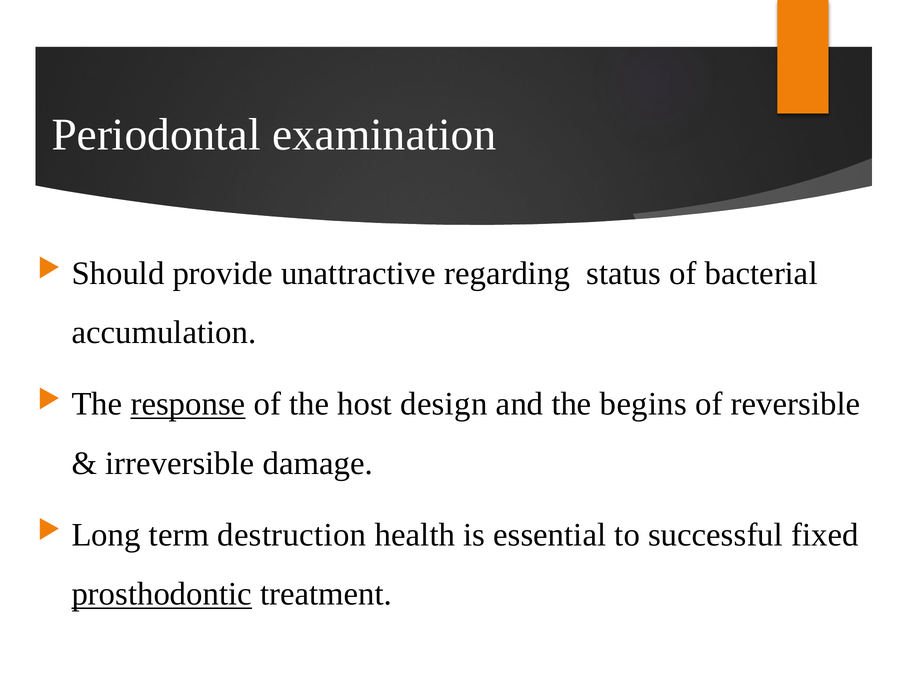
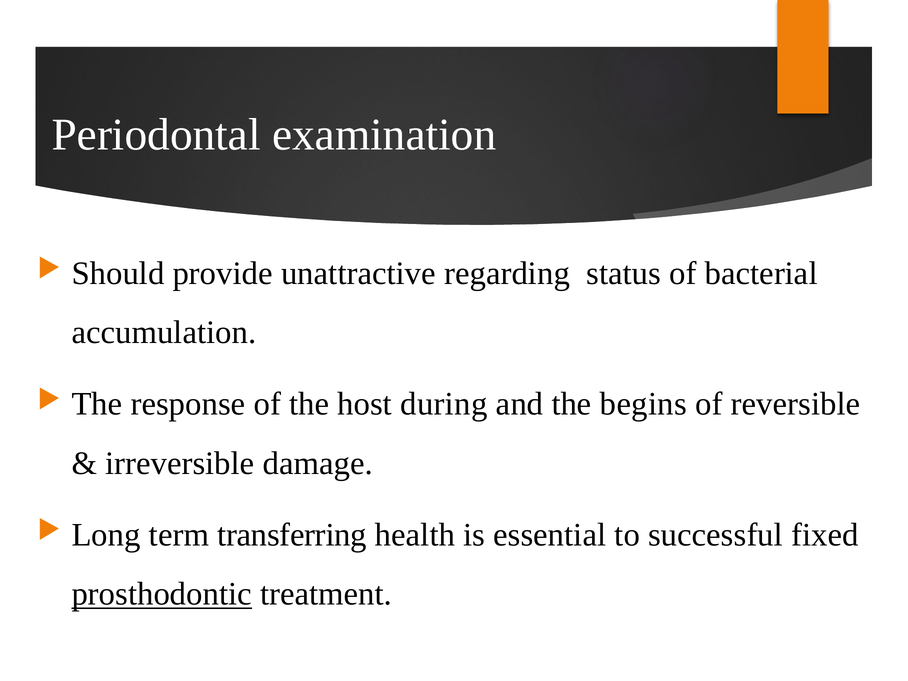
response underline: present -> none
design: design -> during
destruction: destruction -> transferring
